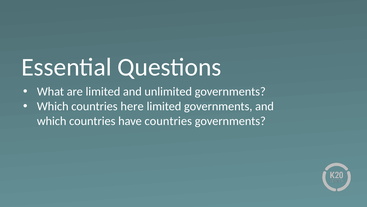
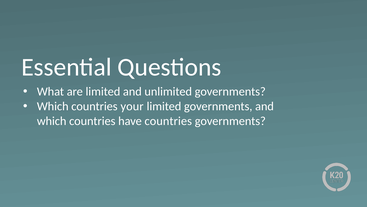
here: here -> your
